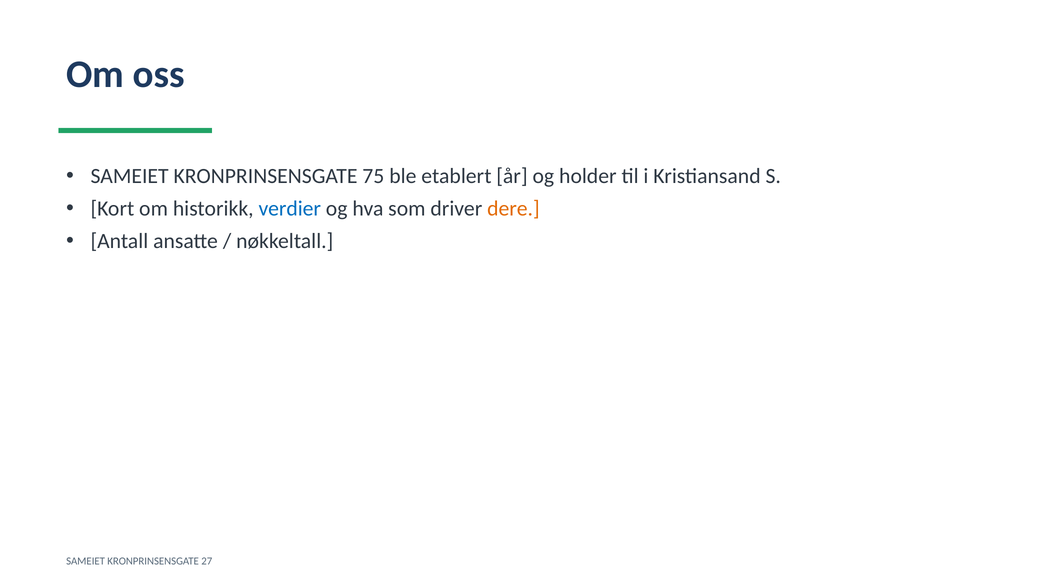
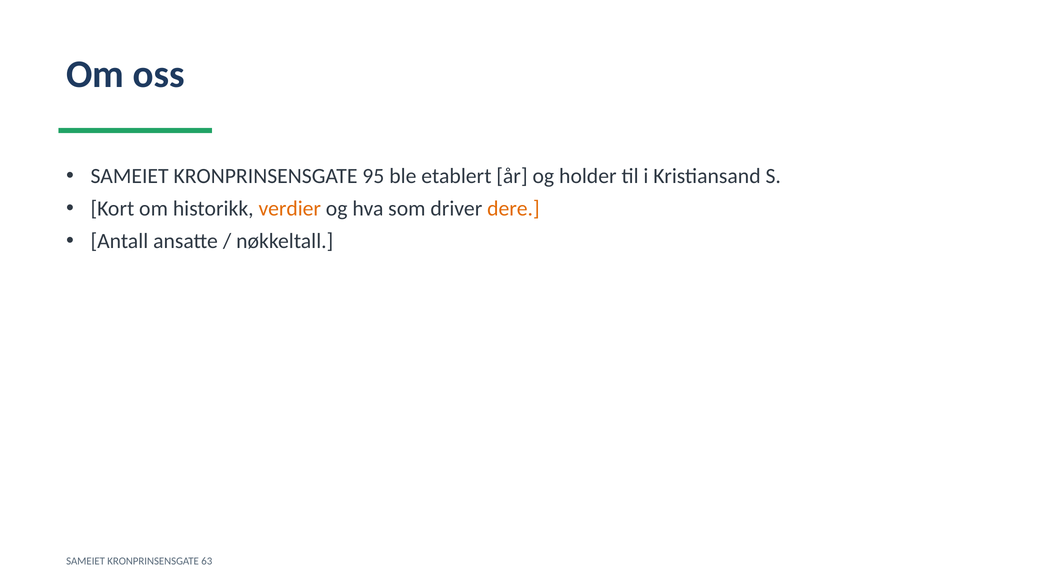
75: 75 -> 95
verdier colour: blue -> orange
27: 27 -> 63
